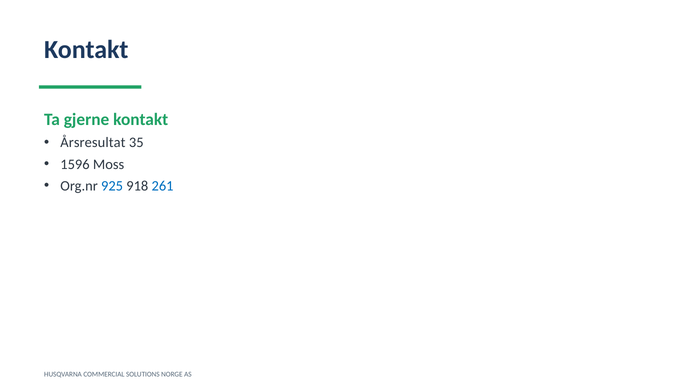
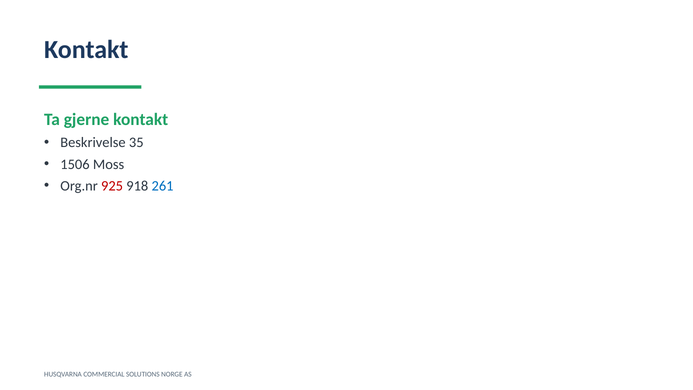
Årsresultat: Årsresultat -> Beskrivelse
1596: 1596 -> 1506
925 colour: blue -> red
